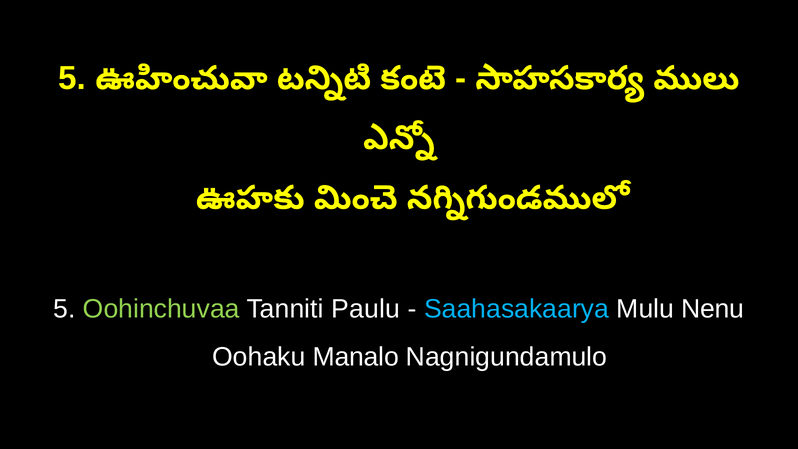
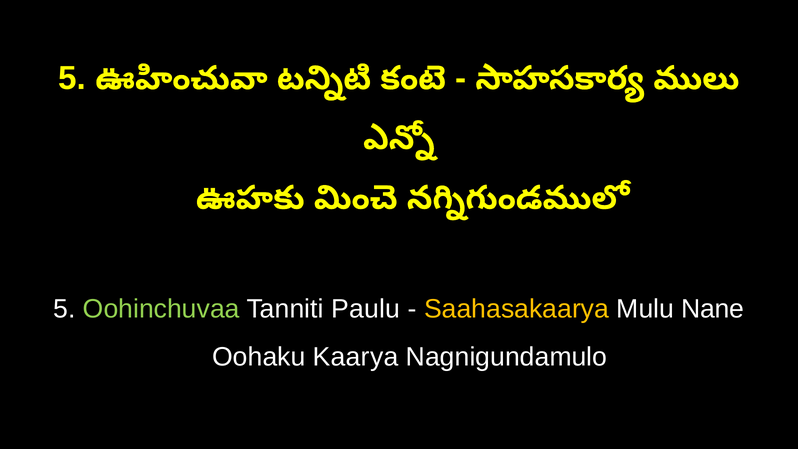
Saahasakaarya colour: light blue -> yellow
Nenu: Nenu -> Nane
Manalo: Manalo -> Kaarya
